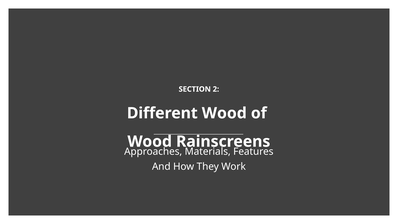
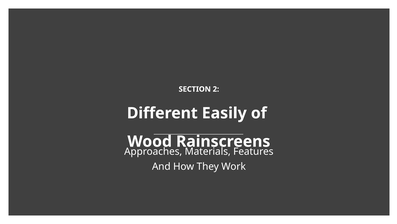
Different Wood: Wood -> Easily
